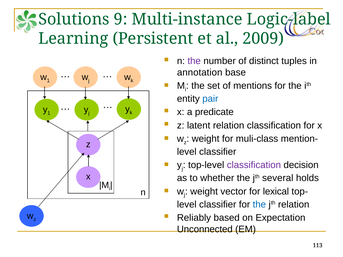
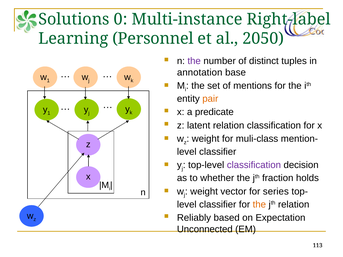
9: 9 -> 0
Logic-label: Logic-label -> Right-label
Persistent: Persistent -> Personnel
2009: 2009 -> 2050
pair colour: blue -> orange
several: several -> fraction
lexical: lexical -> series
the at (259, 205) colour: blue -> orange
